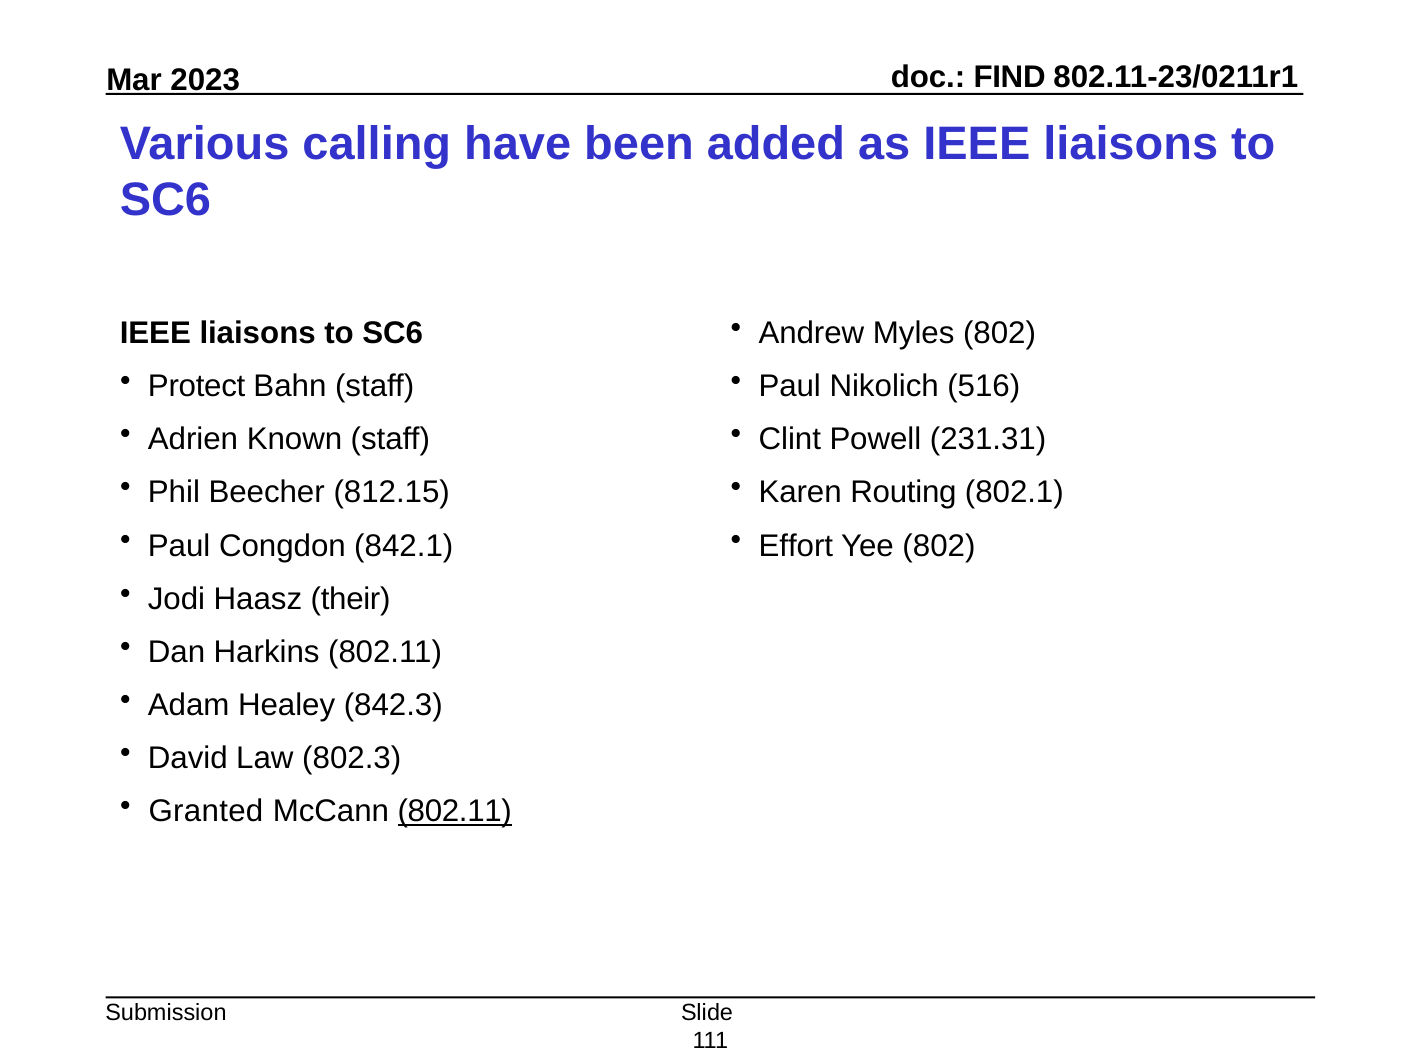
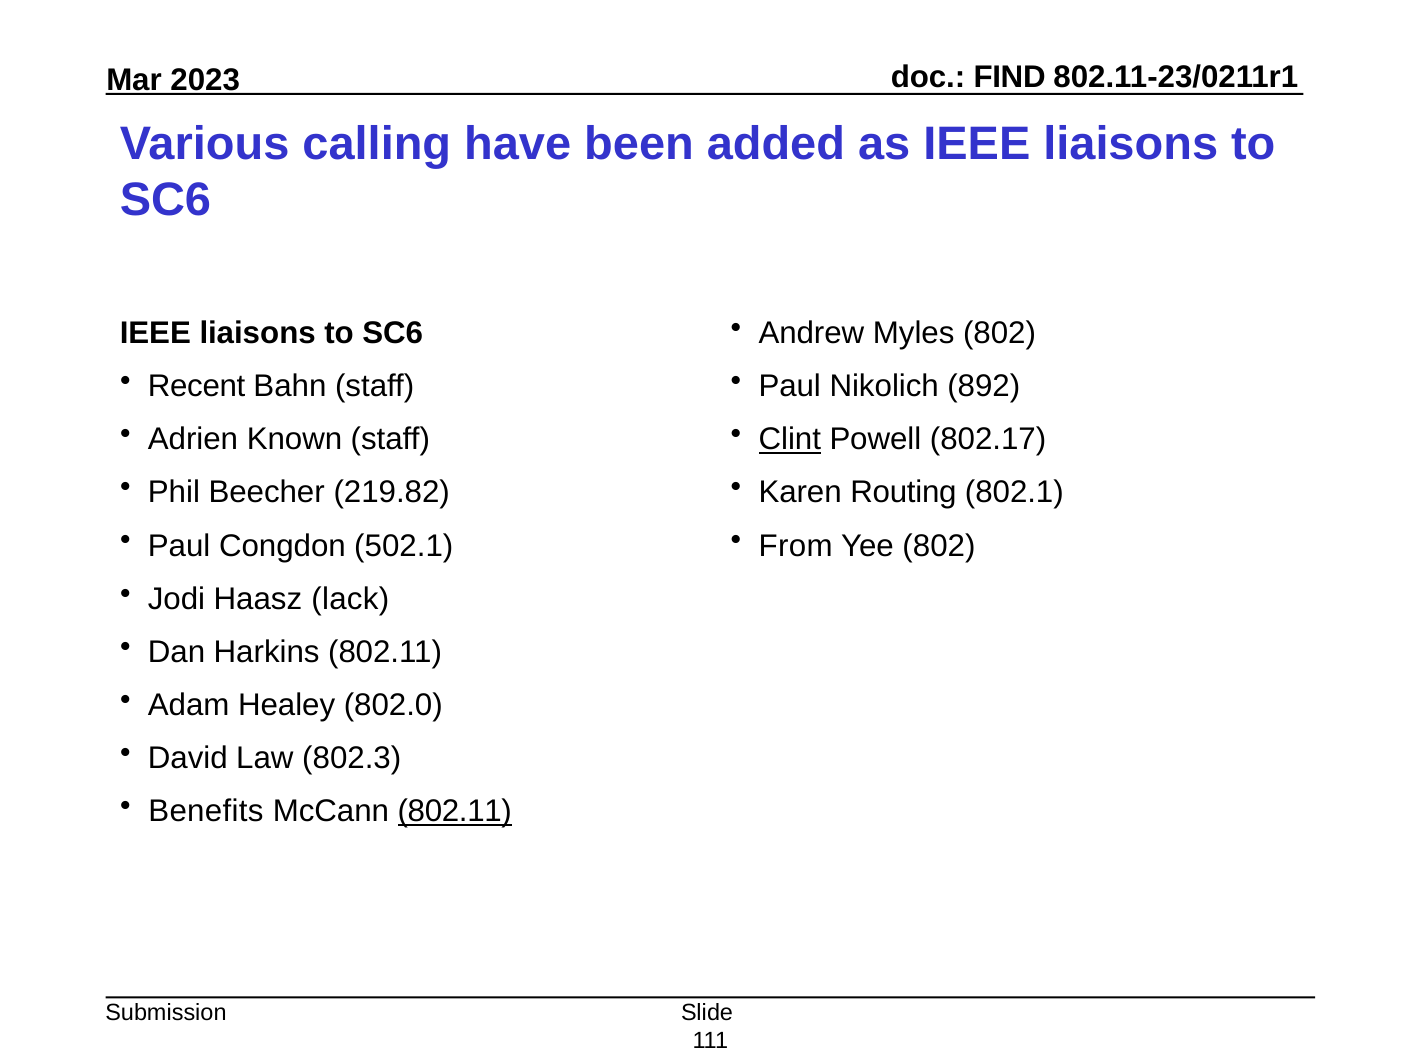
Protect: Protect -> Recent
516: 516 -> 892
Clint underline: none -> present
231.31: 231.31 -> 802.17
812.15: 812.15 -> 219.82
842.1: 842.1 -> 502.1
Effort: Effort -> From
their: their -> lack
842.3: 842.3 -> 802.0
Granted: Granted -> Benefits
